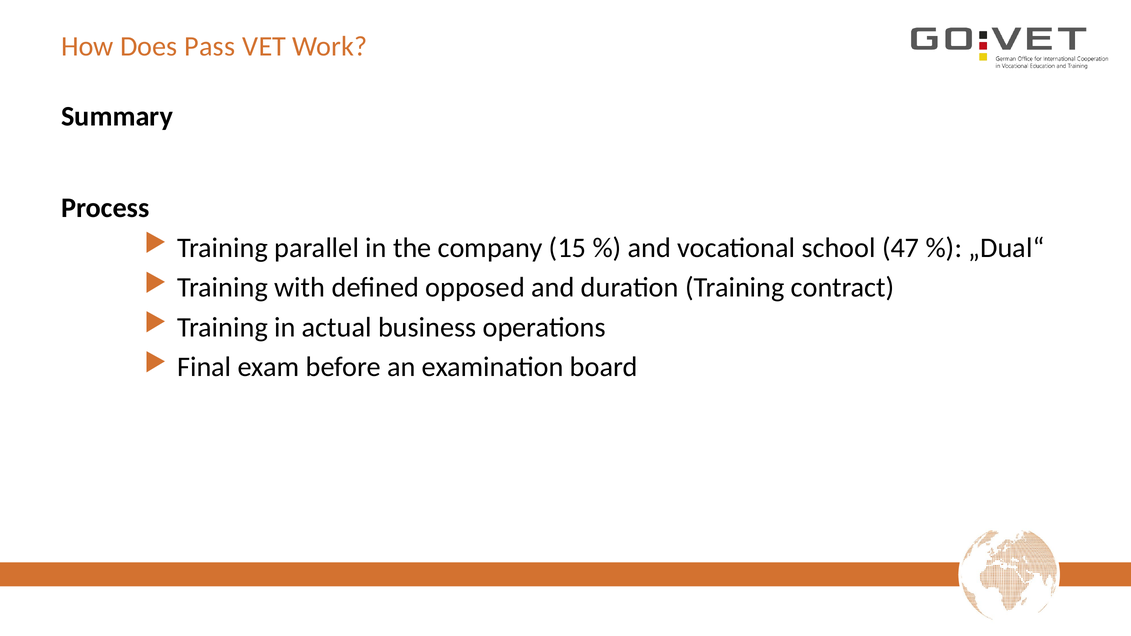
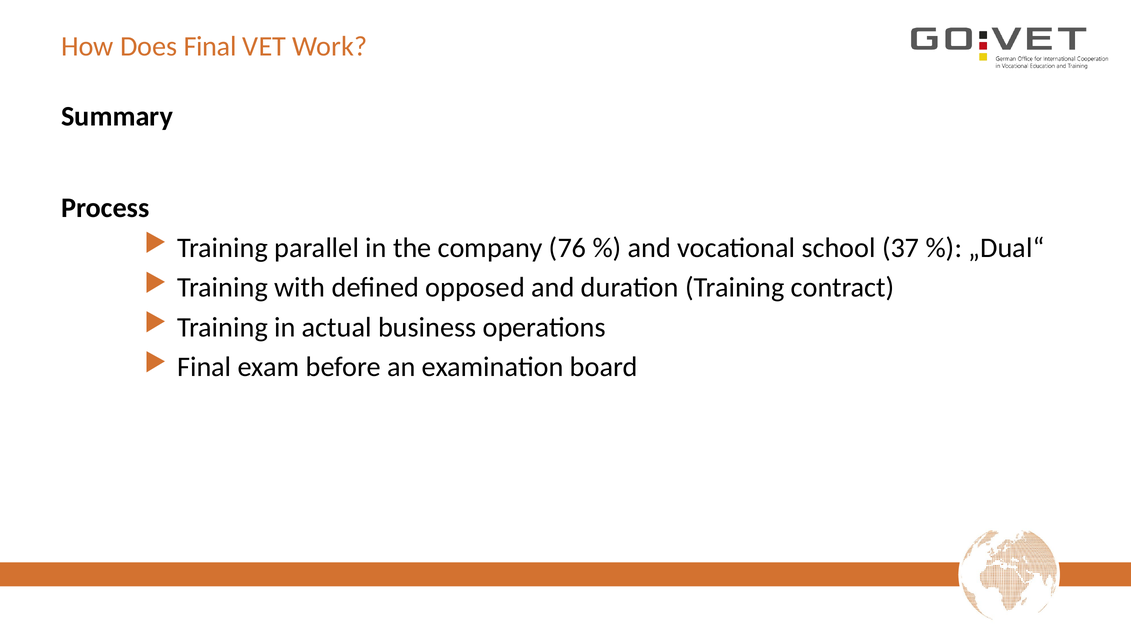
Does Pass: Pass -> Final
15: 15 -> 76
47: 47 -> 37
